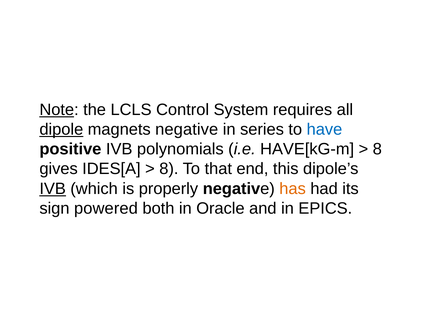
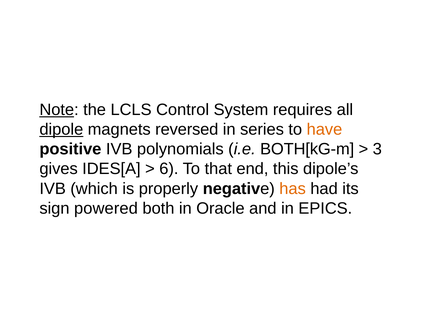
magnets negative: negative -> reversed
have colour: blue -> orange
HAVE[kG-m: HAVE[kG-m -> BOTH[kG-m
8 at (377, 149): 8 -> 3
8 at (169, 169): 8 -> 6
IVB at (53, 189) underline: present -> none
